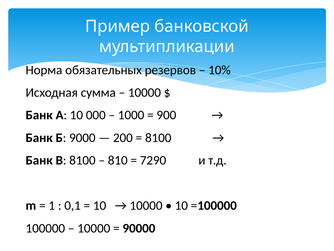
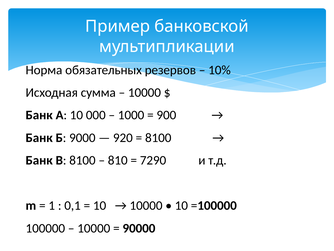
200: 200 -> 920
